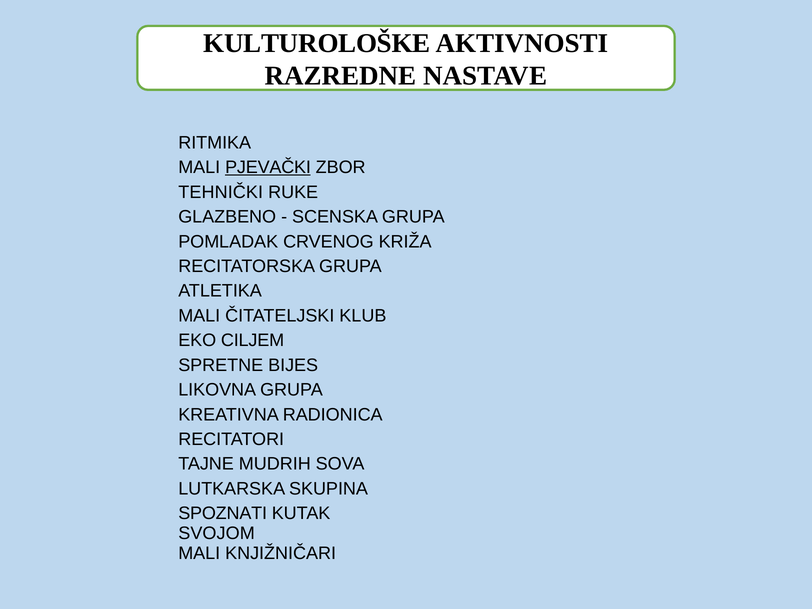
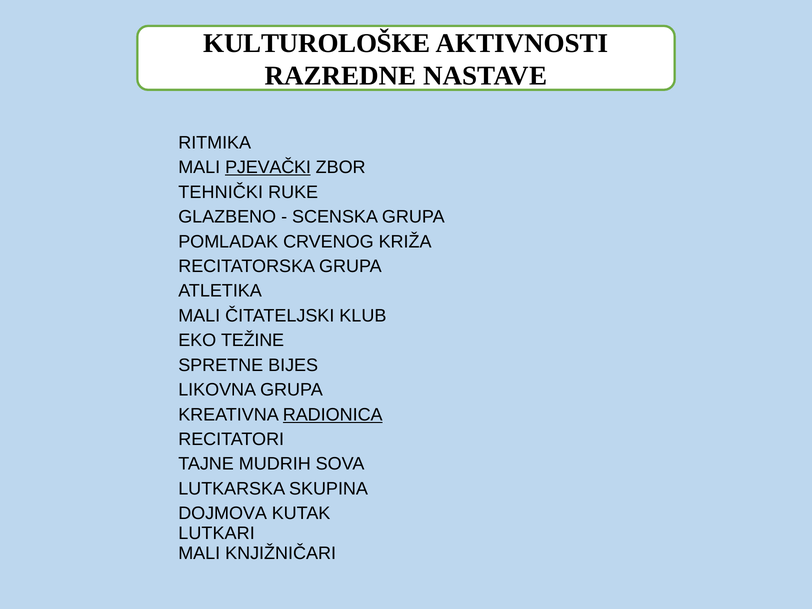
CILJEM: CILJEM -> TEŽINE
RADIONICA underline: none -> present
SPOZNATI: SPOZNATI -> DOJMOVA
SVOJOM: SVOJOM -> LUTKARI
